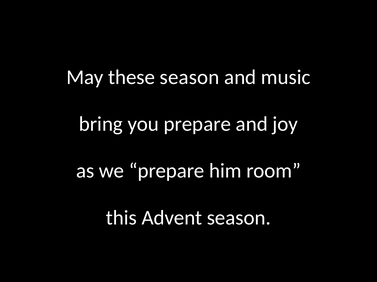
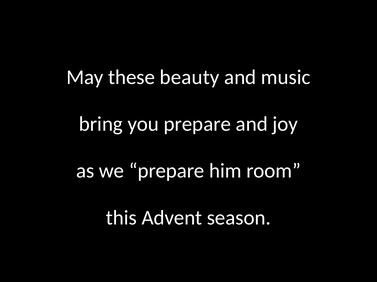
these season: season -> beauty
